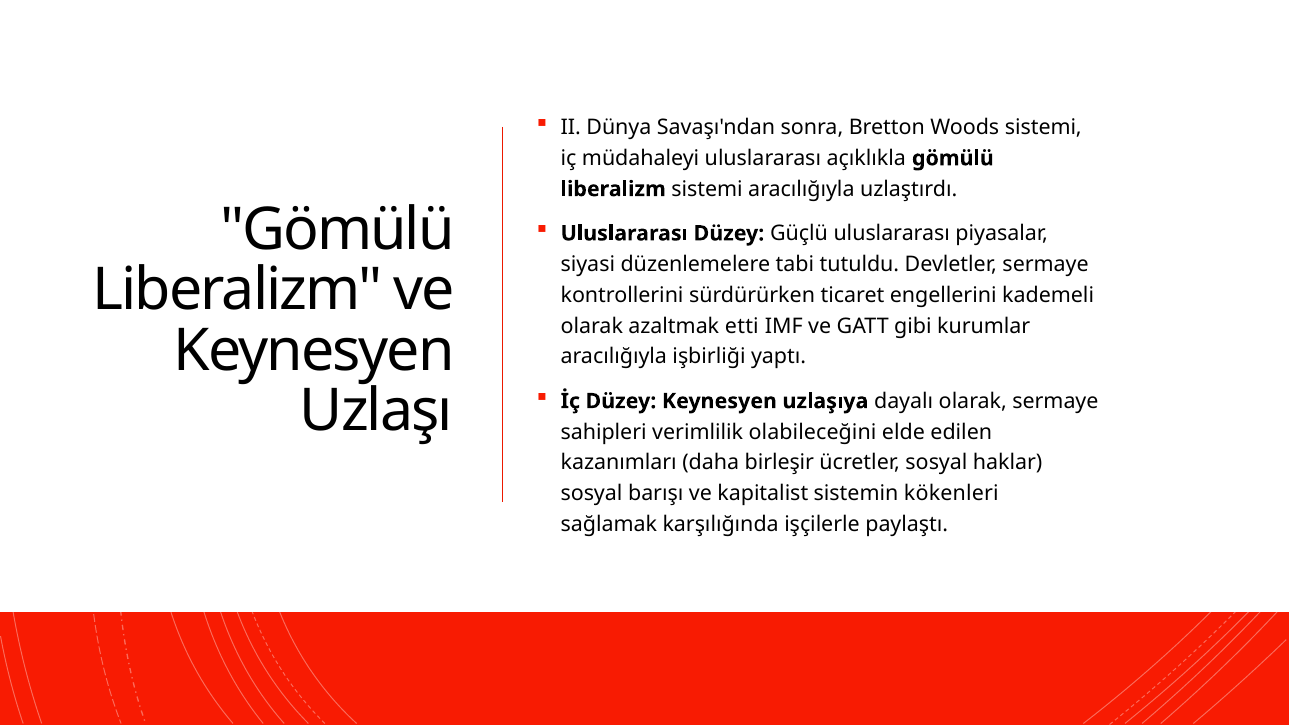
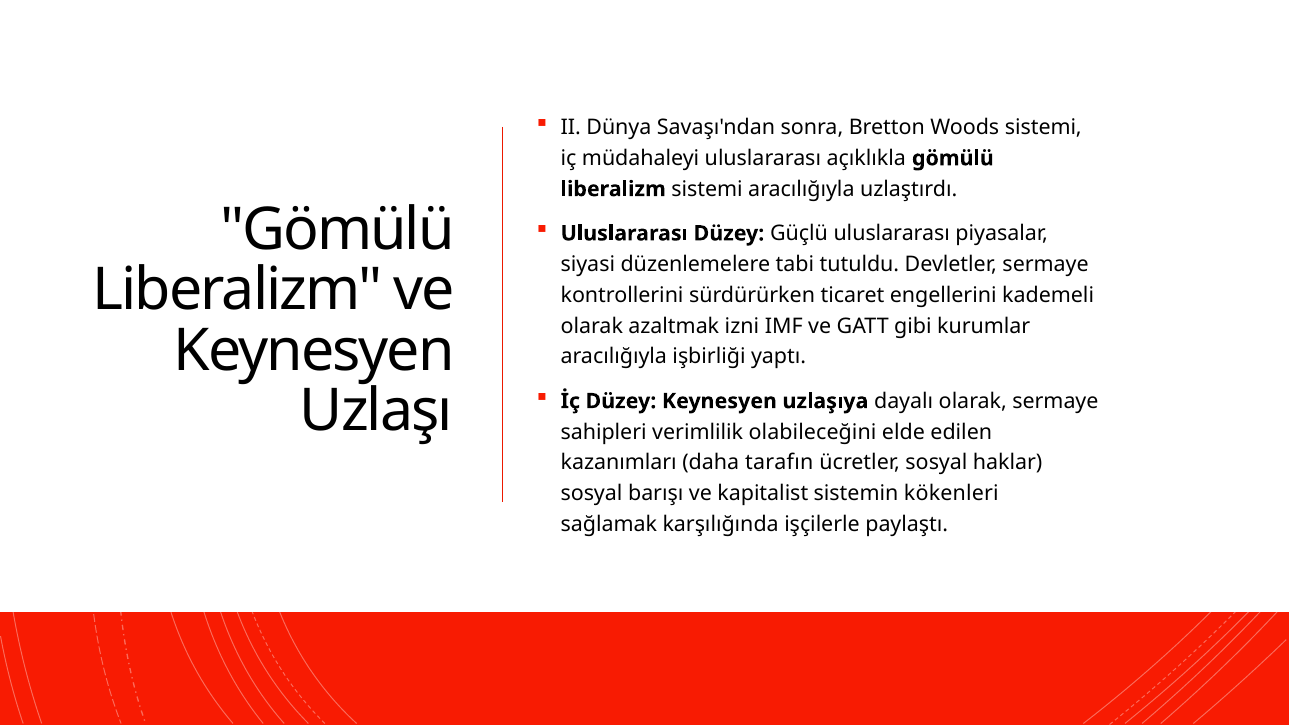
etti: etti -> izni
birleşir: birleşir -> tarafın
